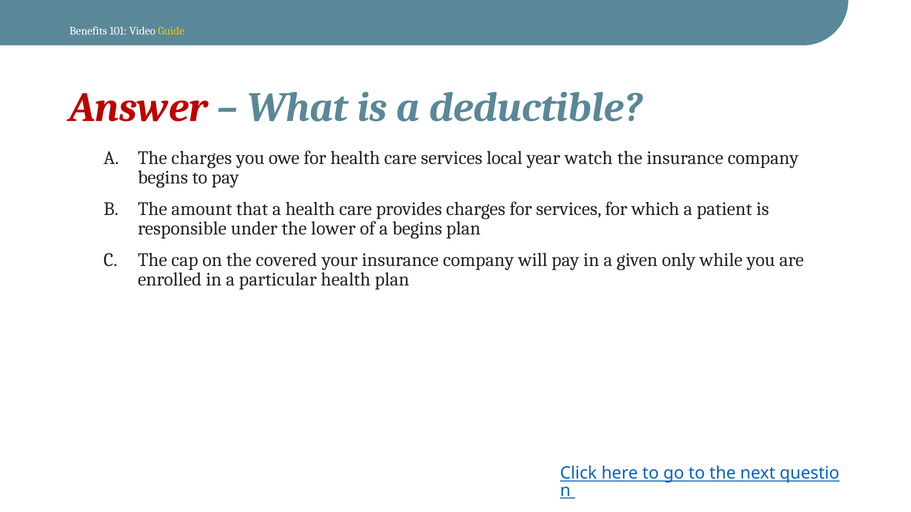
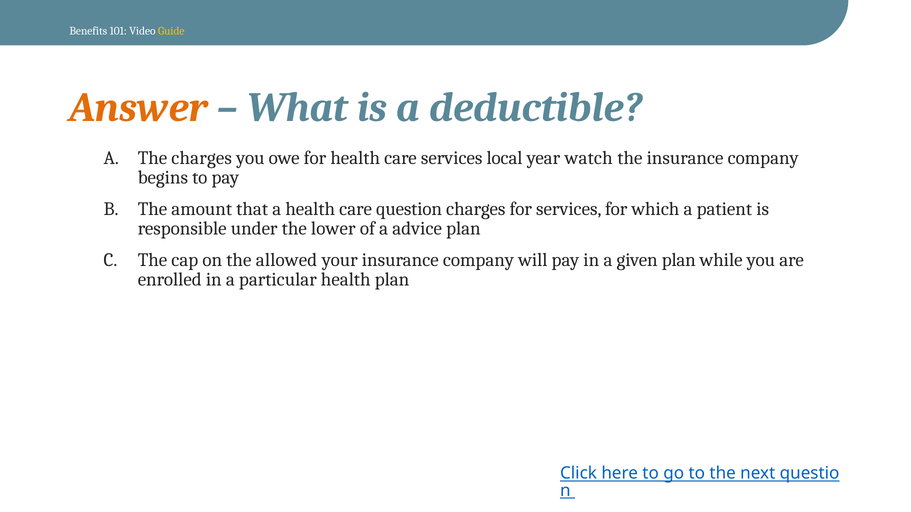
Answer colour: red -> orange
provides: provides -> question
a begins: begins -> advice
covered: covered -> allowed
given only: only -> plan
